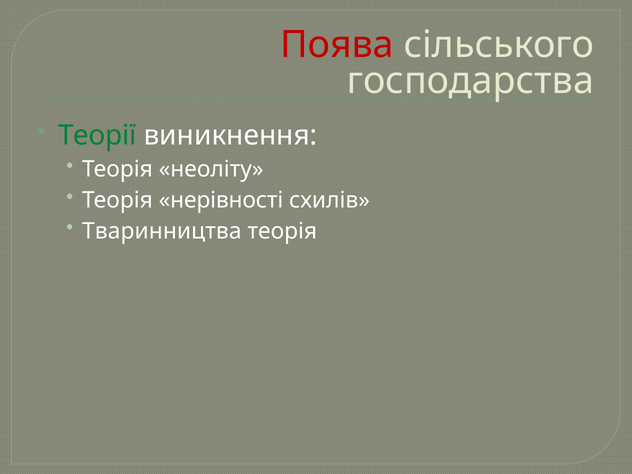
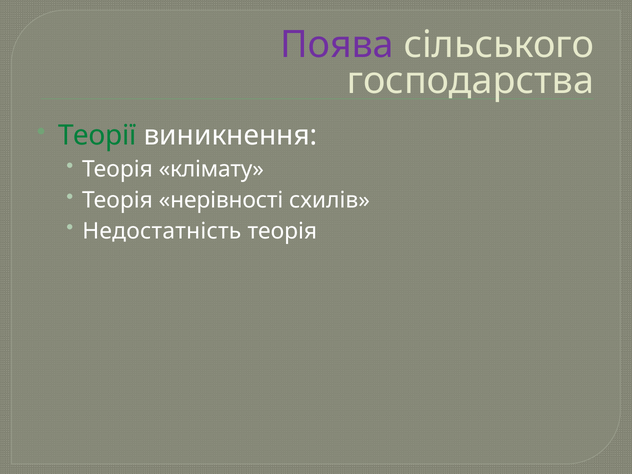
Поява colour: red -> purple
неоліту: неоліту -> клімату
Тваринництва: Тваринництва -> Недостатність
